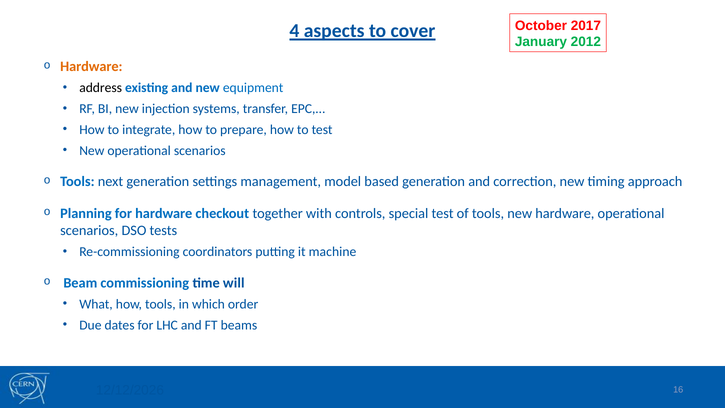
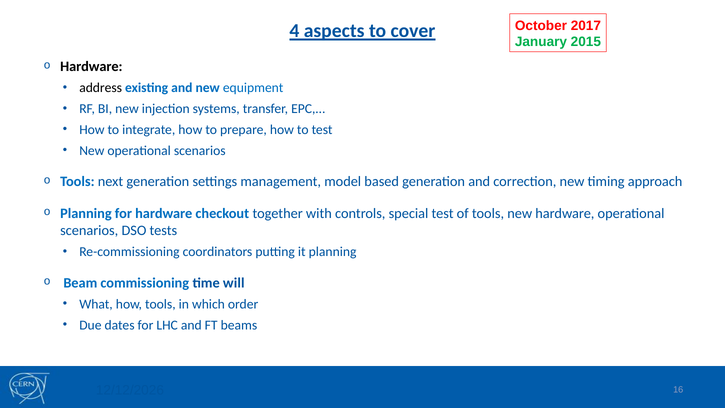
2012: 2012 -> 2015
Hardware at (91, 67) colour: orange -> black
it machine: machine -> planning
